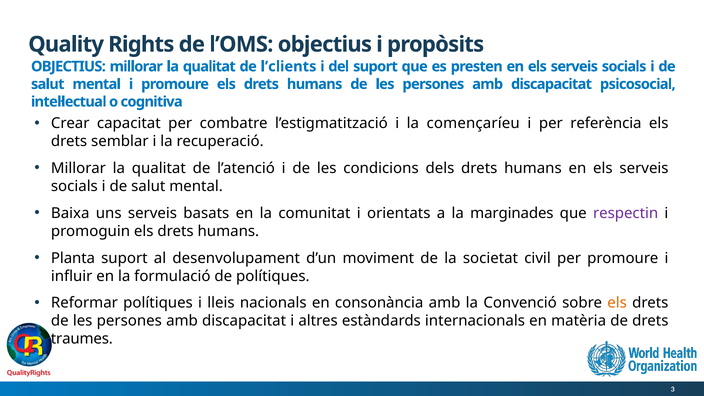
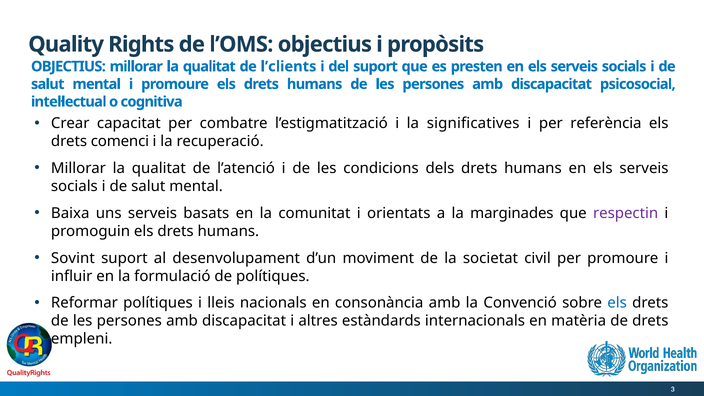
començaríeu: començaríeu -> significatives
semblar: semblar -> comenci
Planta: Planta -> Sovint
els at (617, 303) colour: orange -> blue
traumes: traumes -> empleni
